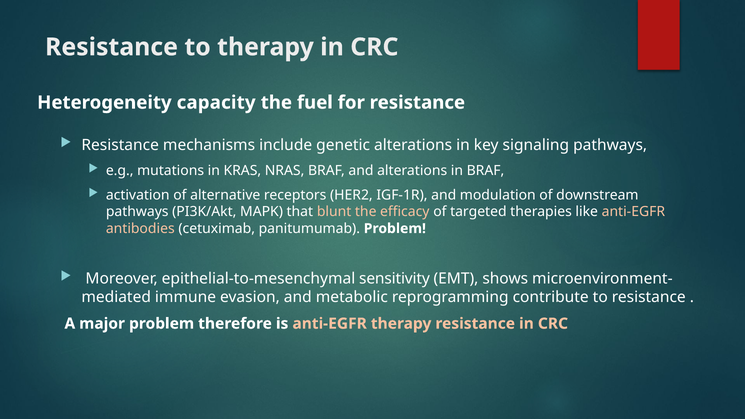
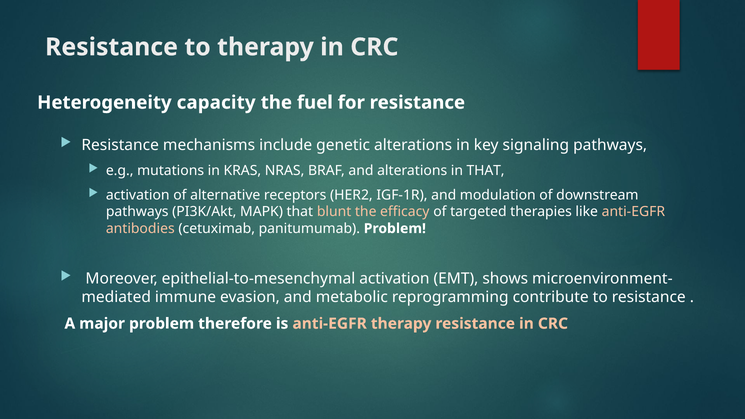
in BRAF: BRAF -> THAT
epithelial-to-mesenchymal sensitivity: sensitivity -> activation
